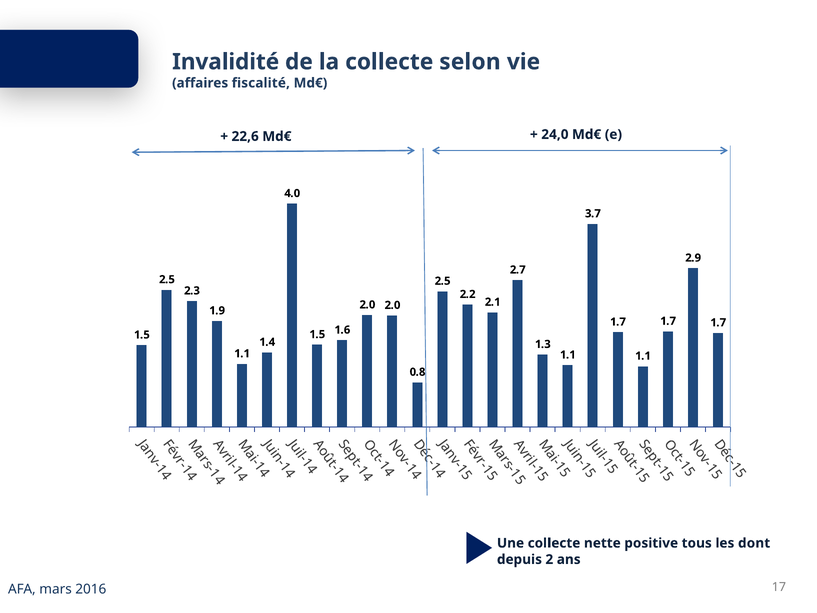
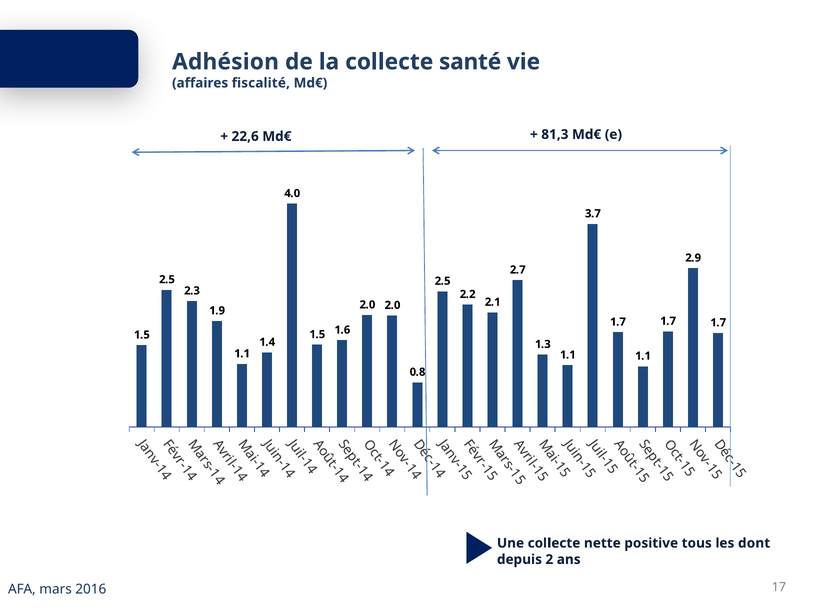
Invalidité: Invalidité -> Adhésion
selon: selon -> santé
24,0: 24,0 -> 81,3
